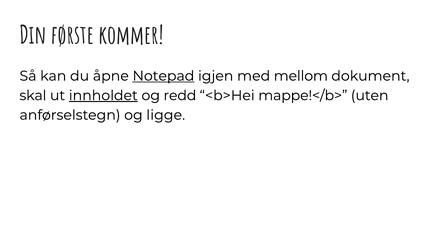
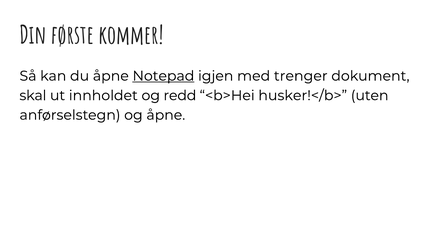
mellom: mellom -> trenger
innholdet underline: present -> none
mappe!</b>: mappe!</b> -> husker!</b>
og ligge: ligge -> åpne
